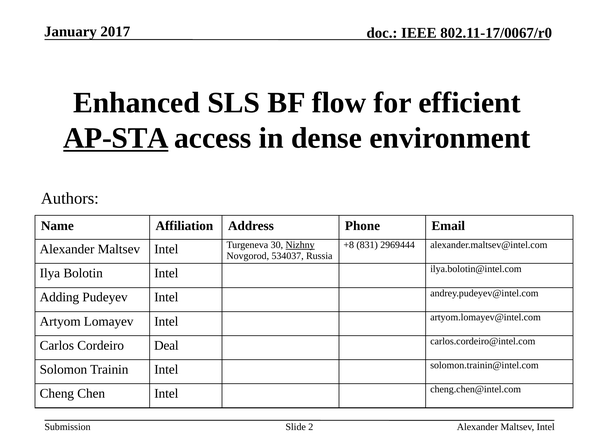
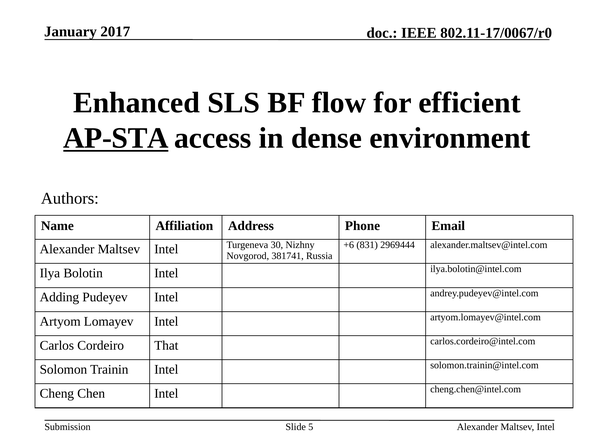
+8: +8 -> +6
Nizhny underline: present -> none
534037: 534037 -> 381741
Deal: Deal -> That
2: 2 -> 5
